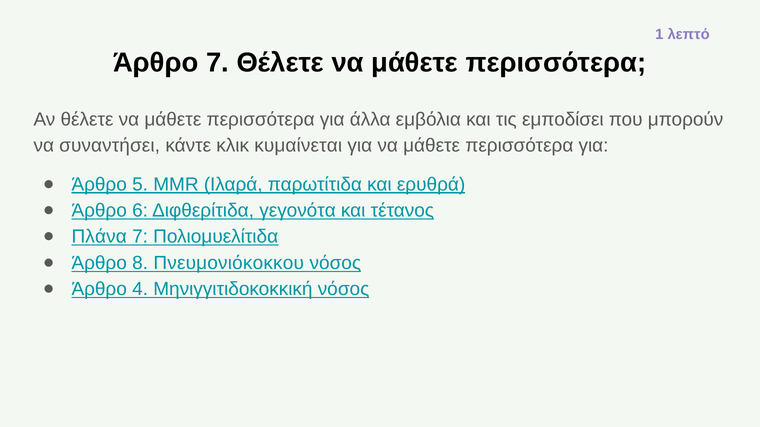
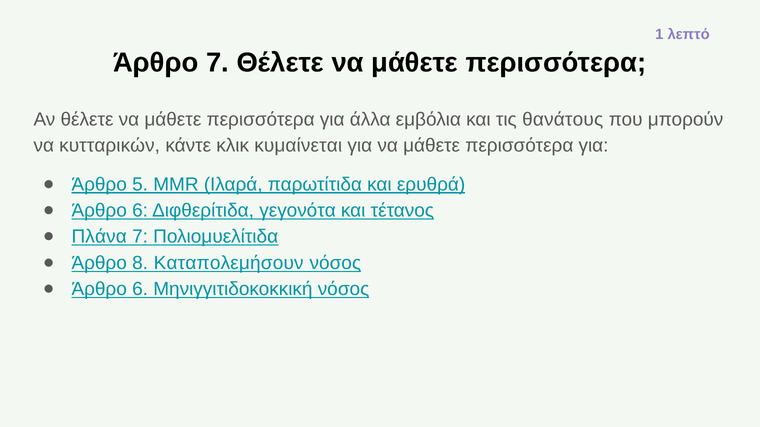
εμποδίσει: εμποδίσει -> θανάτους
συναντήσει: συναντήσει -> κυτταρικών
Πνευμονιόκοκκου: Πνευμονιόκοκκου -> Καταπολεμήσουν
4 at (140, 289): 4 -> 6
